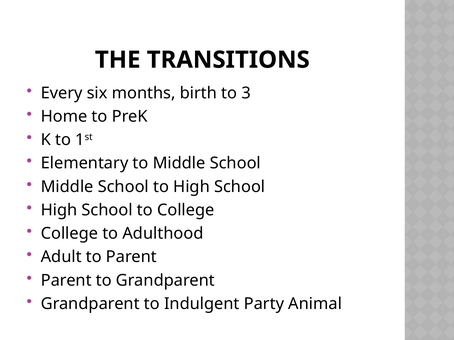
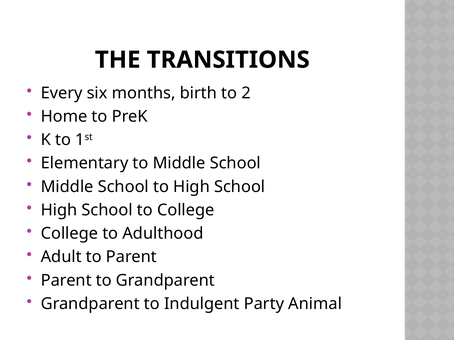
3: 3 -> 2
